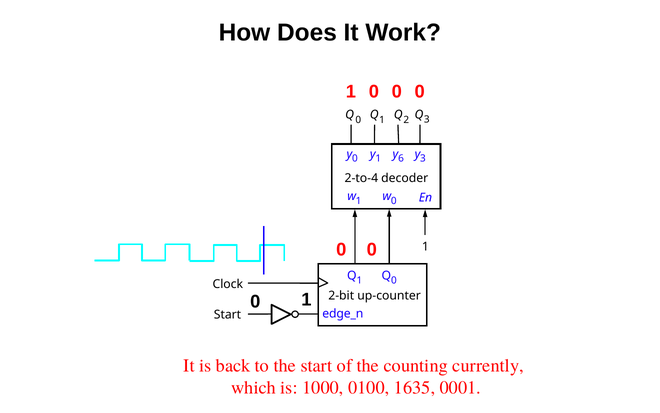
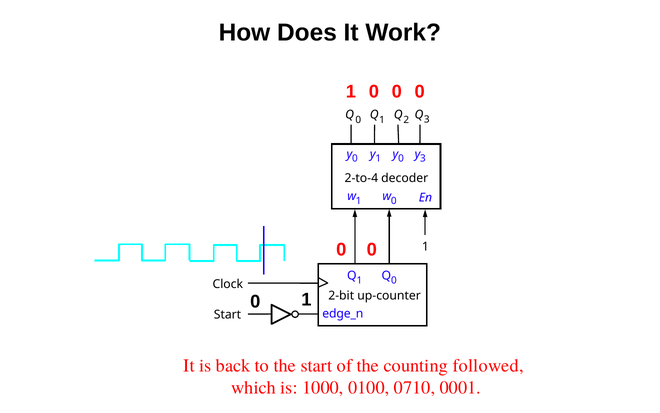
1 y 6: 6 -> 0
currently: currently -> followed
1635: 1635 -> 0710
